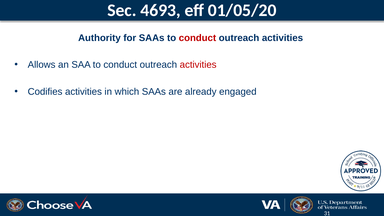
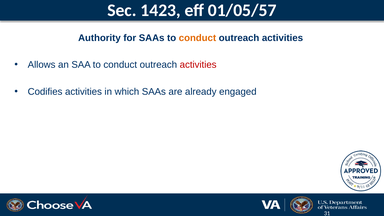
4693: 4693 -> 1423
01/05/20: 01/05/20 -> 01/05/57
conduct at (197, 38) colour: red -> orange
